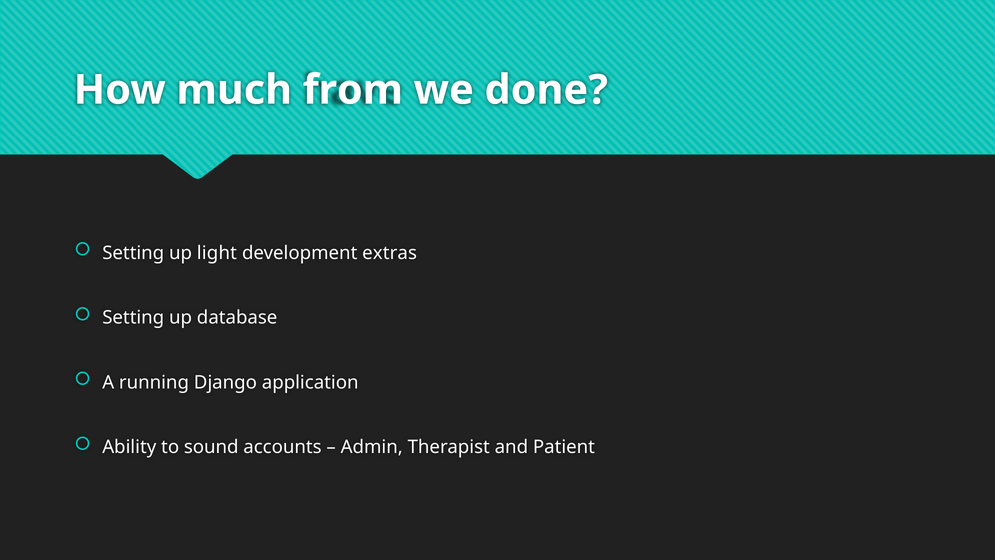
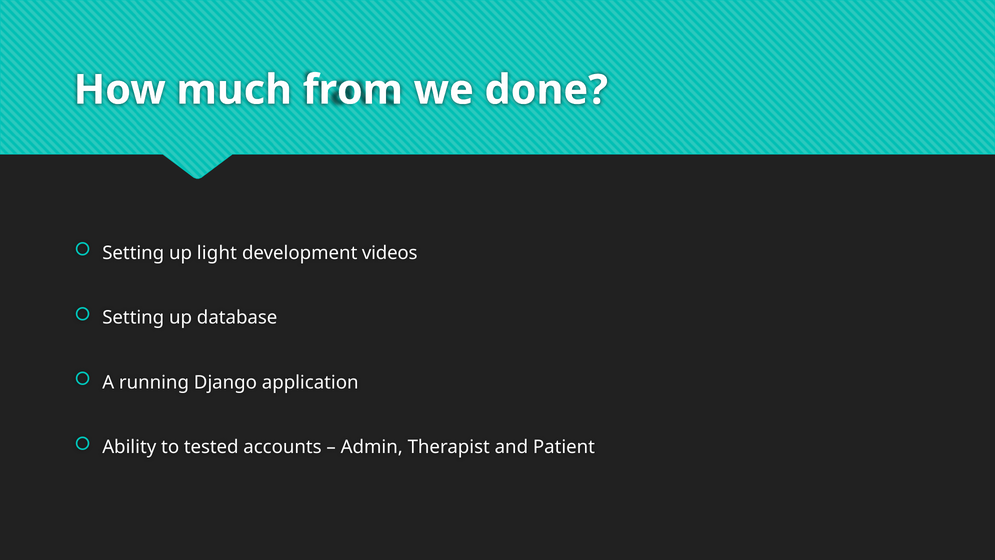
extras: extras -> videos
sound: sound -> tested
